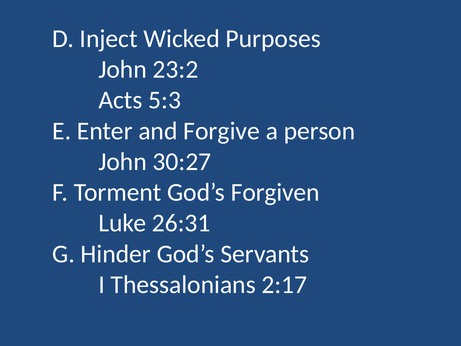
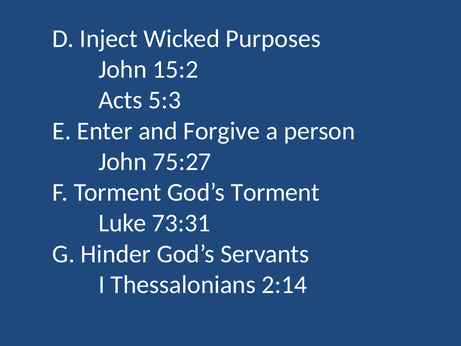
23:2: 23:2 -> 15:2
30:27: 30:27 -> 75:27
God’s Forgiven: Forgiven -> Torment
26:31: 26:31 -> 73:31
2:17: 2:17 -> 2:14
